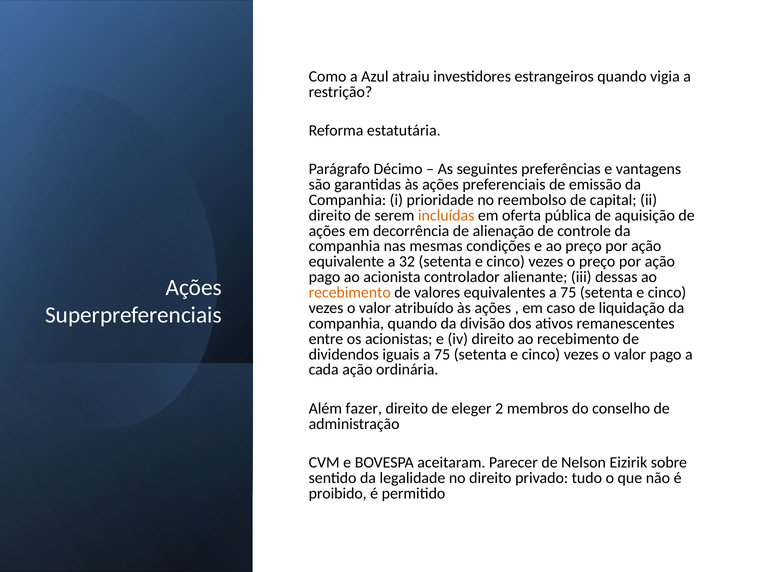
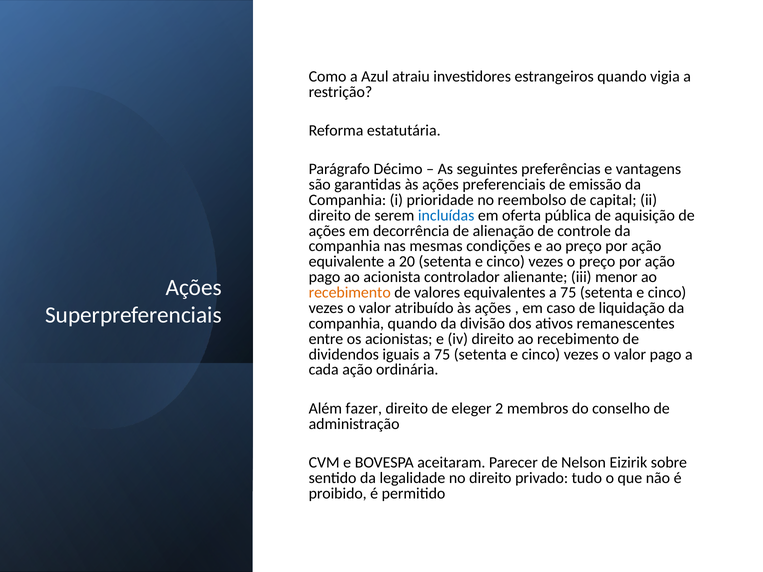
incluídas colour: orange -> blue
32: 32 -> 20
dessas: dessas -> menor
